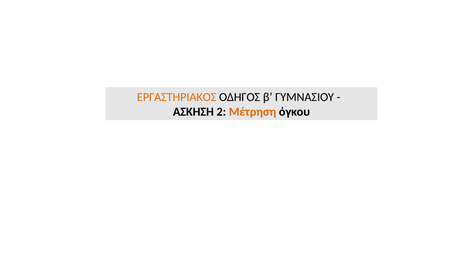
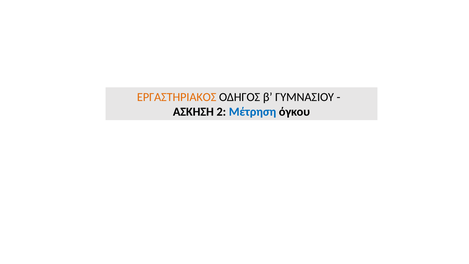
Μέτρηση colour: orange -> blue
